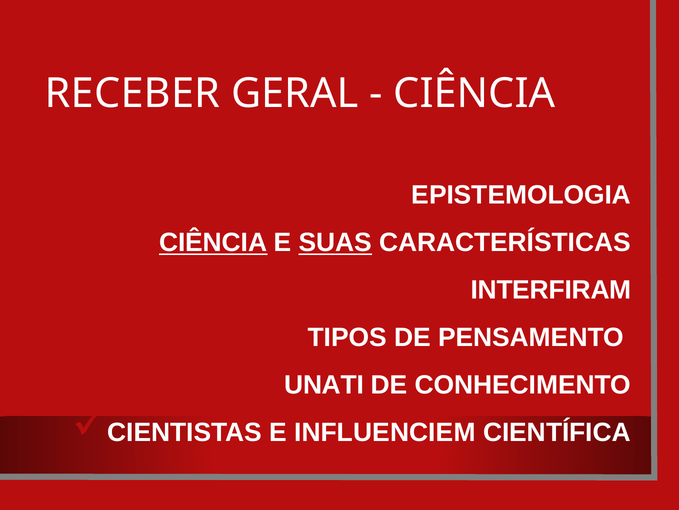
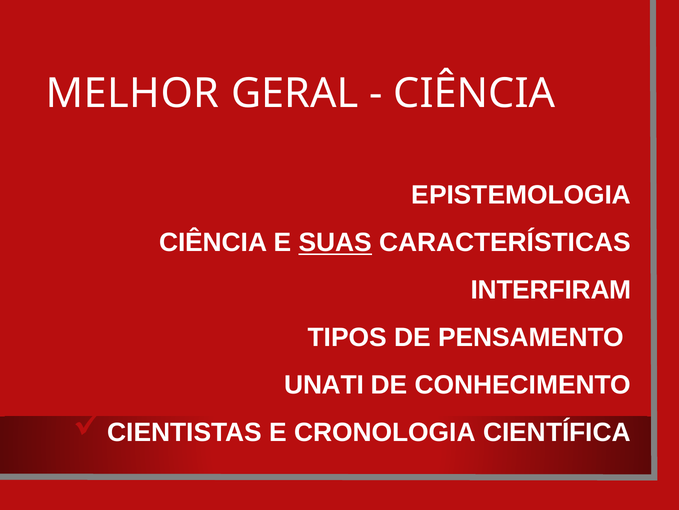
RECEBER: RECEBER -> MELHOR
CIÊNCIA at (213, 242) underline: present -> none
INFLUENCIEM: INFLUENCIEM -> CRONOLOGIA
